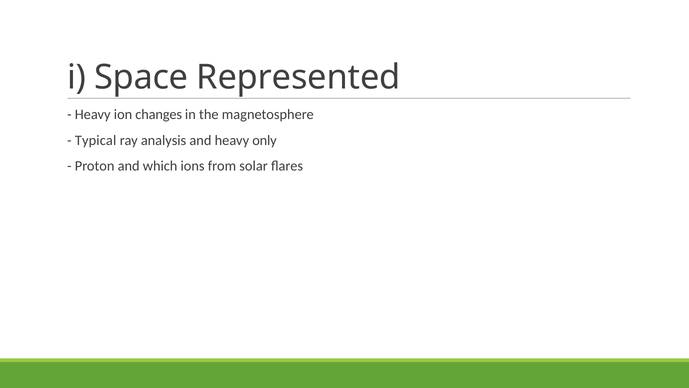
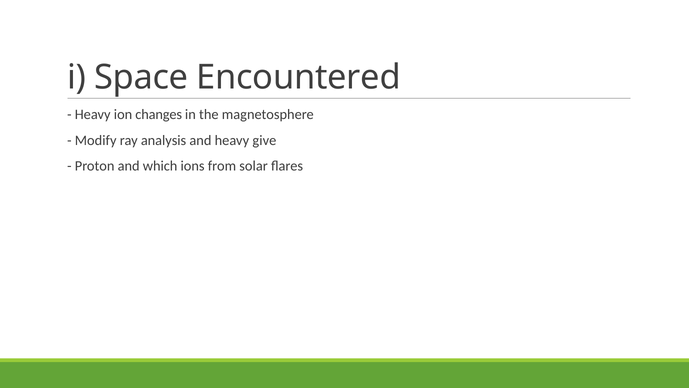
Represented: Represented -> Encountered
Typical: Typical -> Modify
only: only -> give
